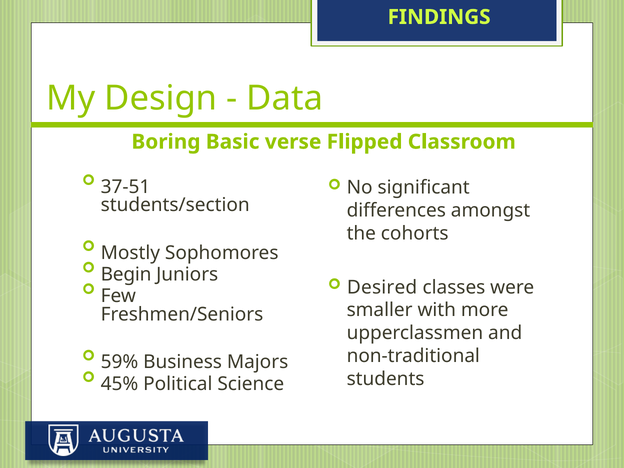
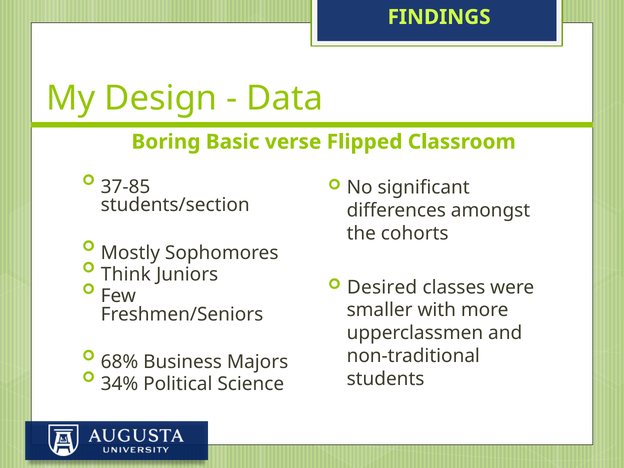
37-51: 37-51 -> 37-85
Begin: Begin -> Think
59%: 59% -> 68%
45%: 45% -> 34%
